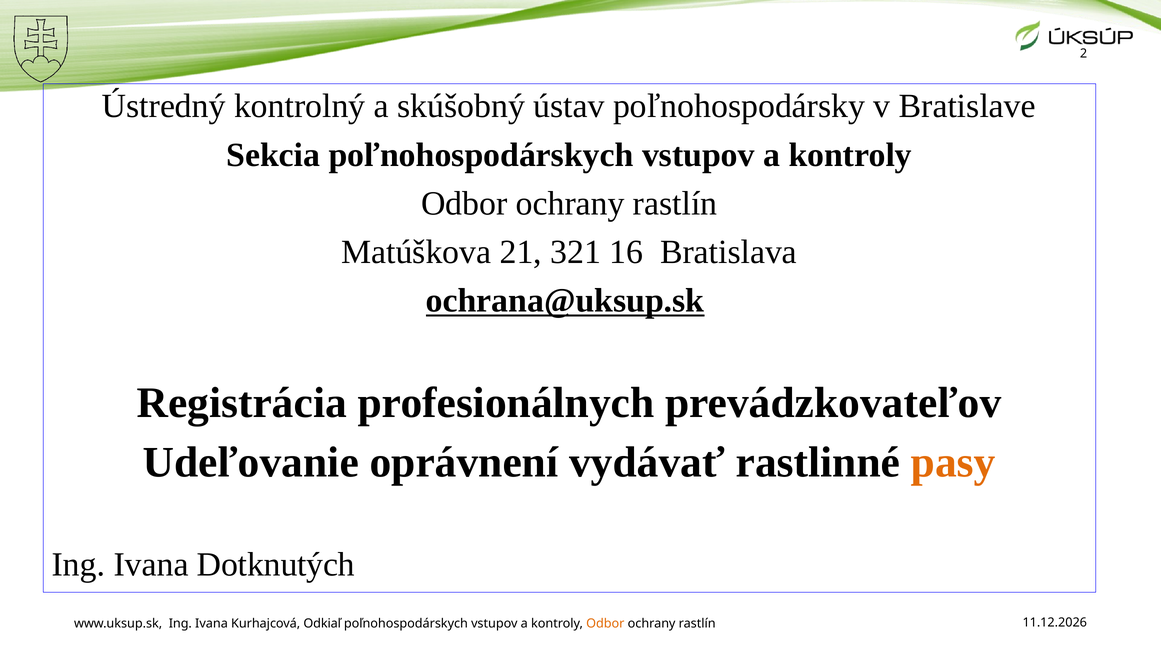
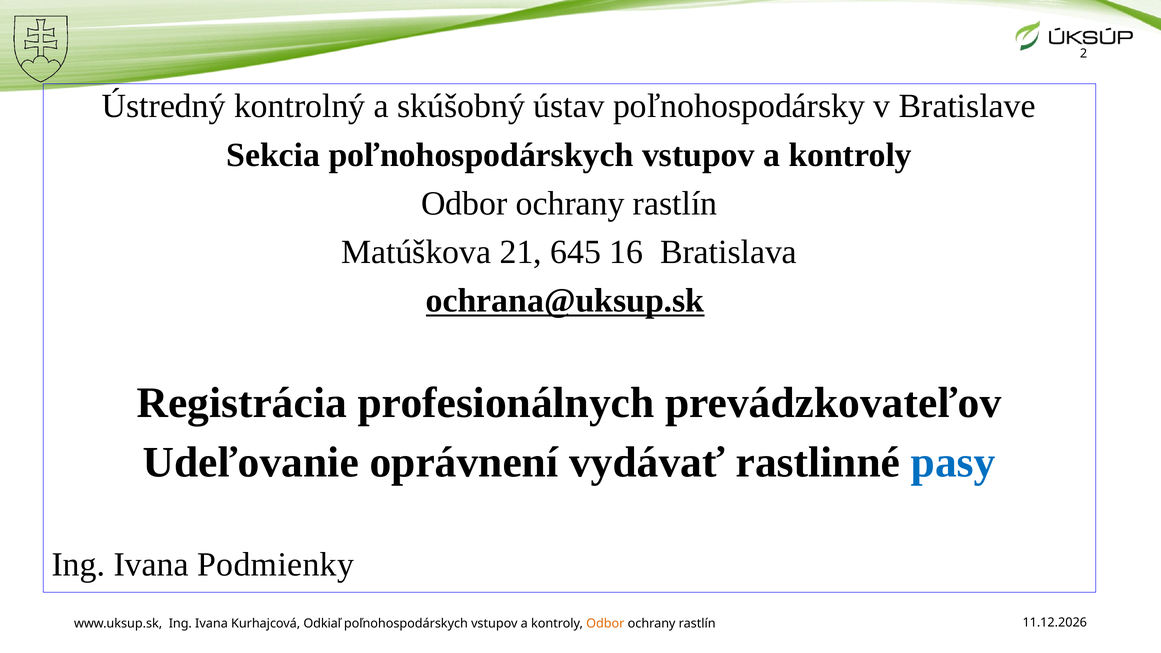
321: 321 -> 645
pasy colour: orange -> blue
Dotknutých: Dotknutých -> Podmienky
